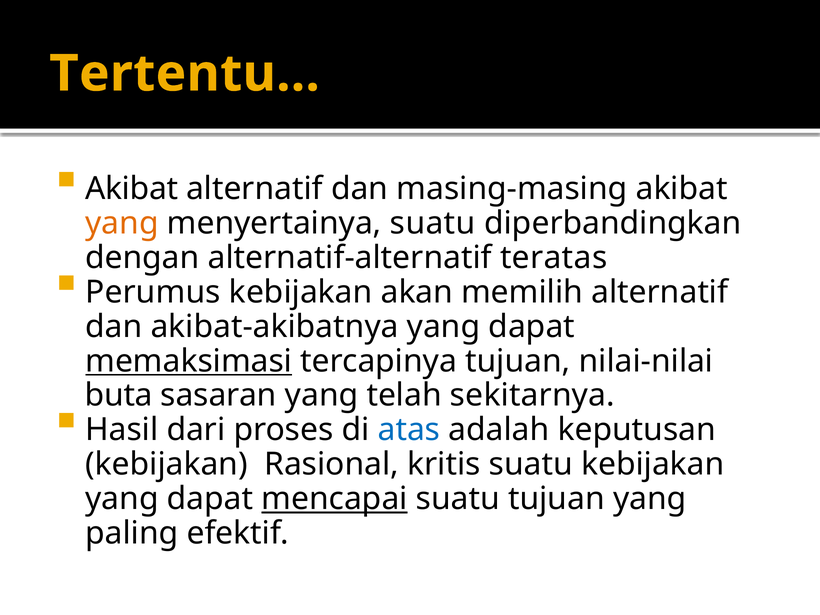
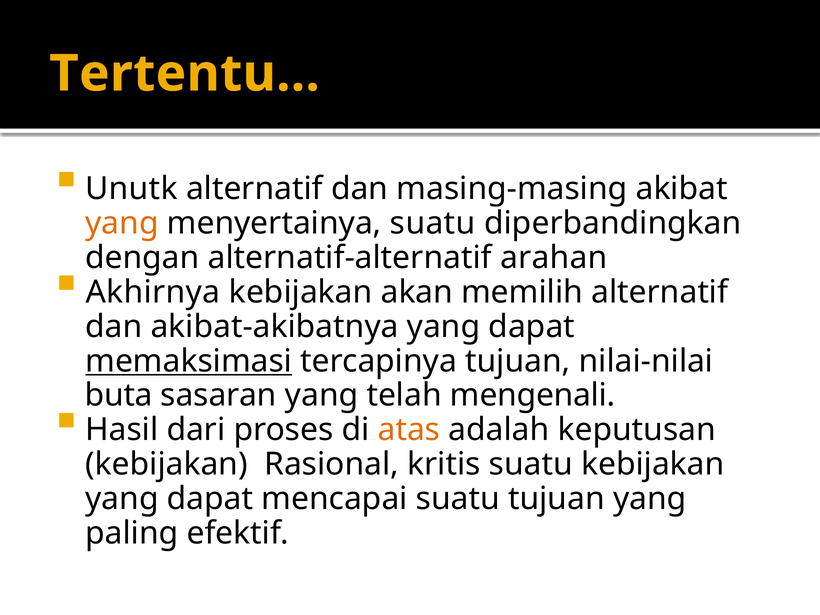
Akibat at (132, 189): Akibat -> Unutk
teratas: teratas -> arahan
Perumus: Perumus -> Akhirnya
sekitarnya: sekitarnya -> mengenali
atas colour: blue -> orange
mencapai underline: present -> none
